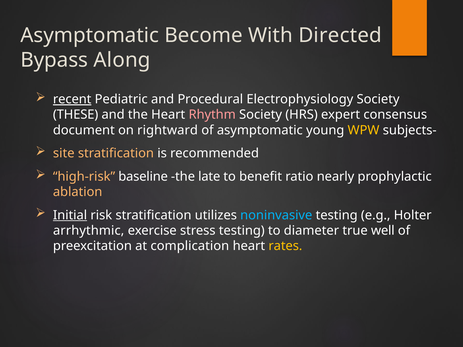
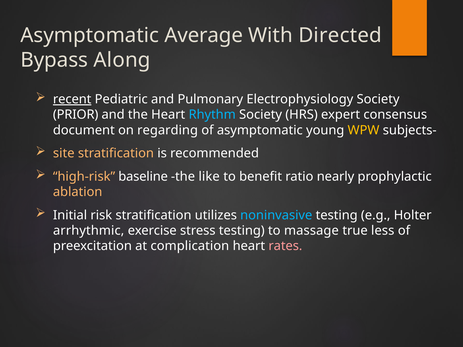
Become: Become -> Average
Procedural: Procedural -> Pulmonary
THESE: THESE -> PRIOR
Rhythm colour: pink -> light blue
rightward: rightward -> regarding
late: late -> like
Initial underline: present -> none
diameter: diameter -> massage
well: well -> less
rates colour: yellow -> pink
